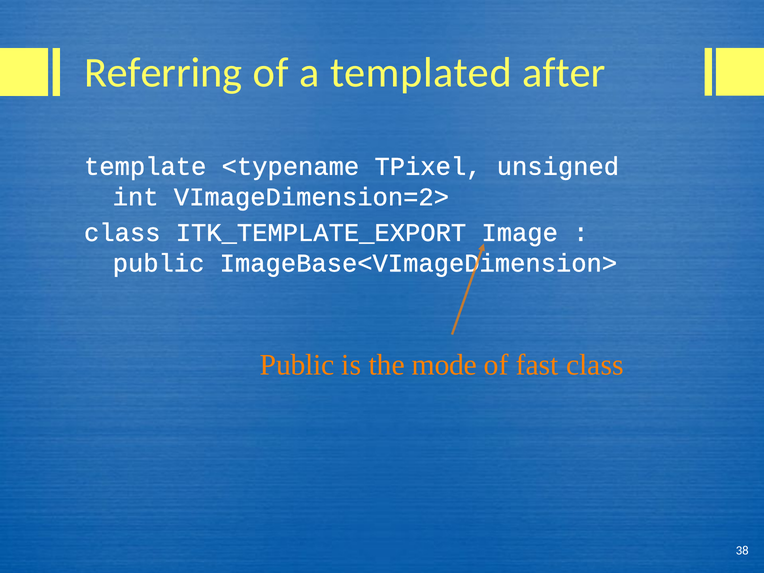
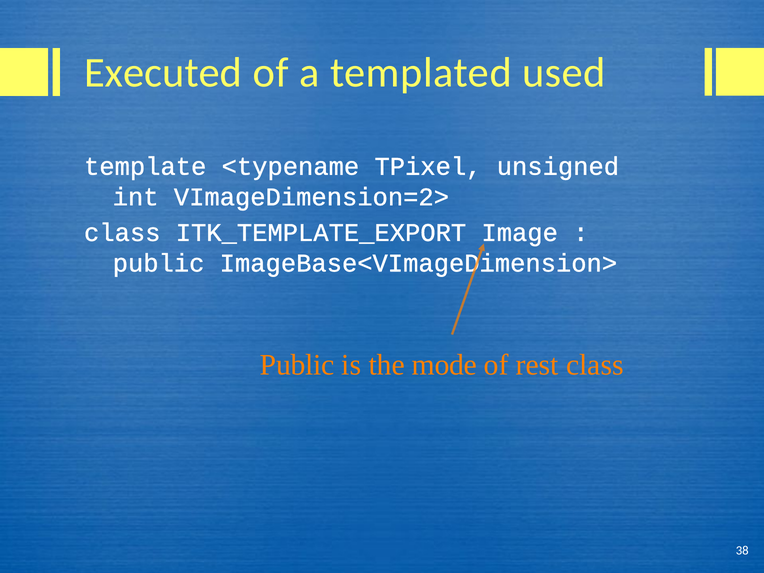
Referring: Referring -> Executed
after: after -> used
fast: fast -> rest
